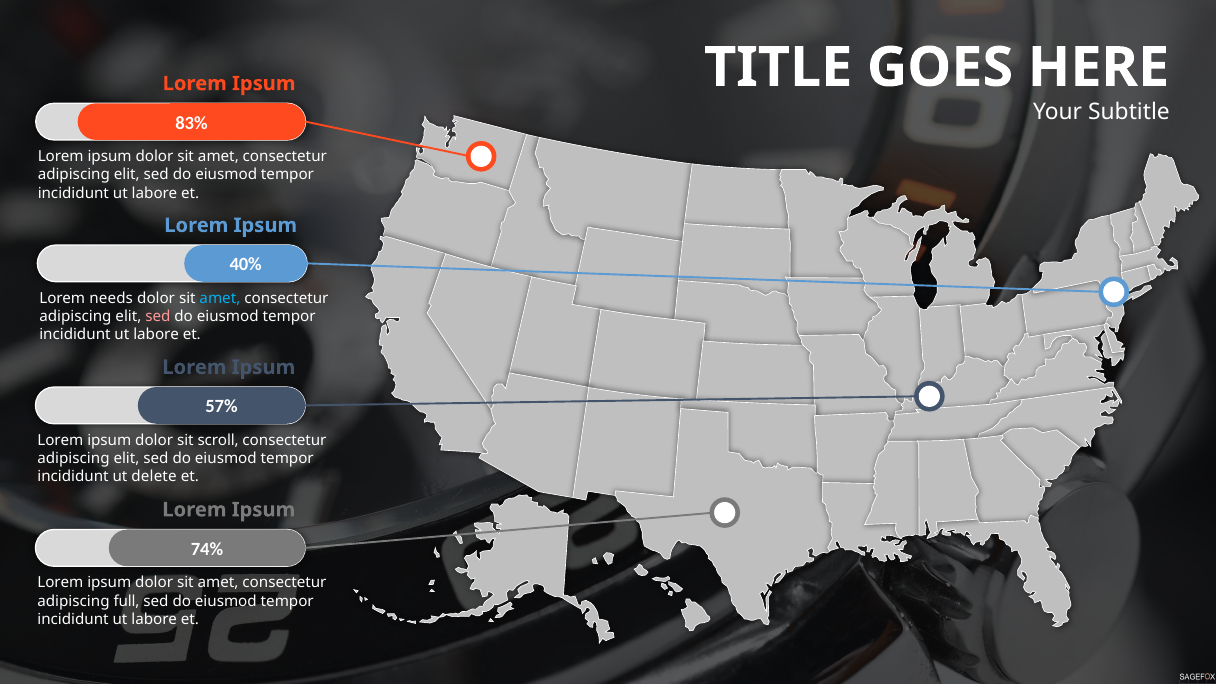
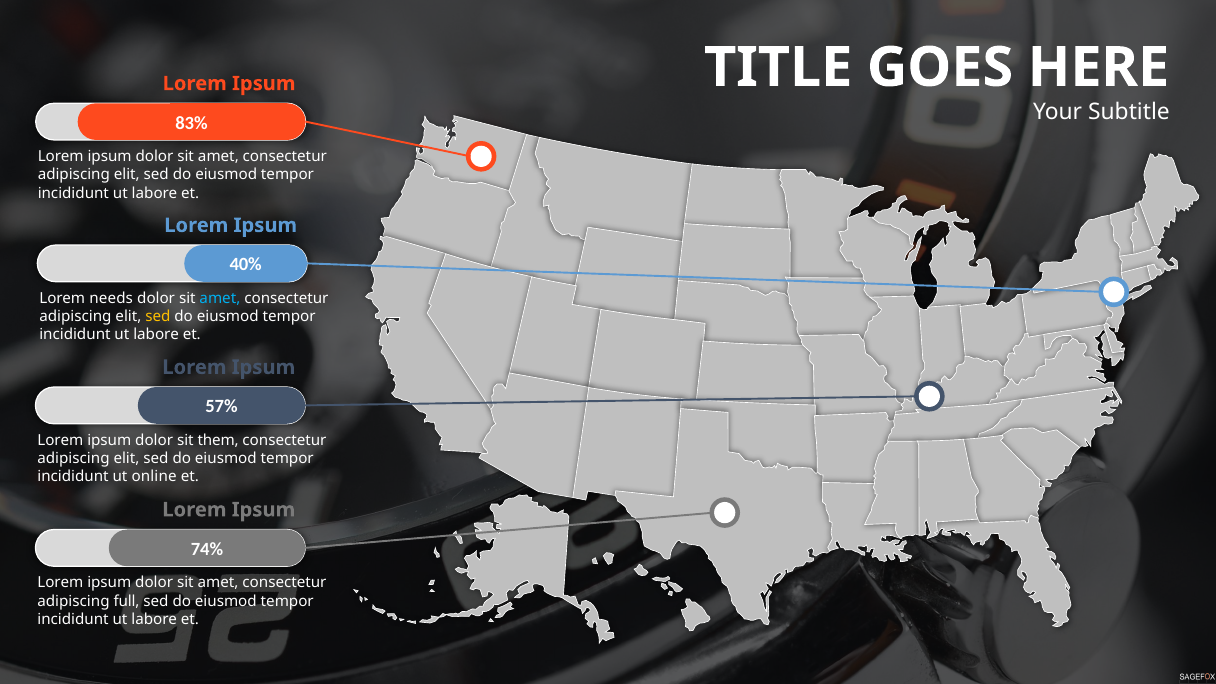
sed at (158, 317) colour: pink -> yellow
scroll: scroll -> them
delete: delete -> online
